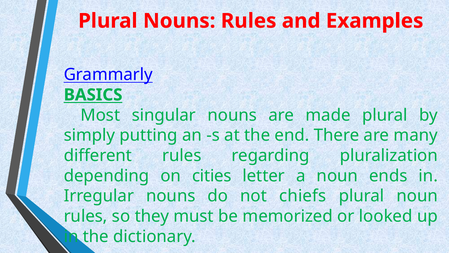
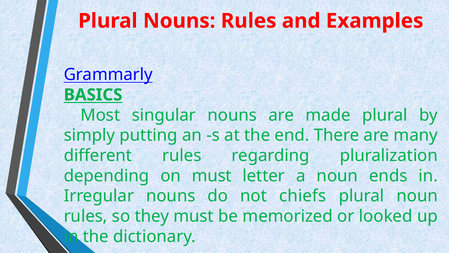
on cities: cities -> must
